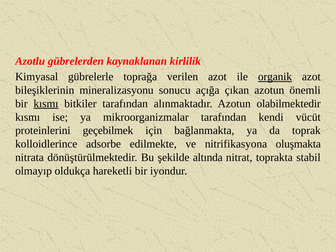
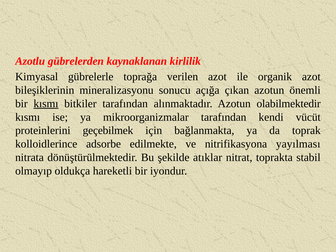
organik underline: present -> none
oluşmakta: oluşmakta -> yayılması
altında: altında -> atıklar
